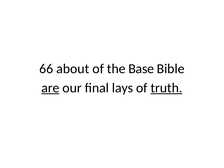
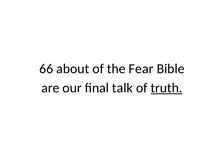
Base: Base -> Fear
are underline: present -> none
lays: lays -> talk
